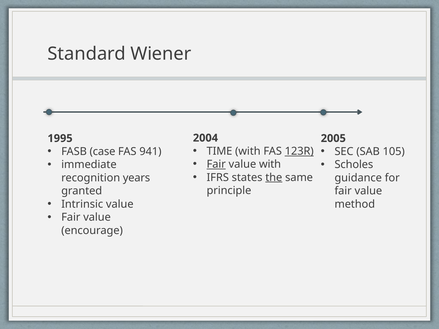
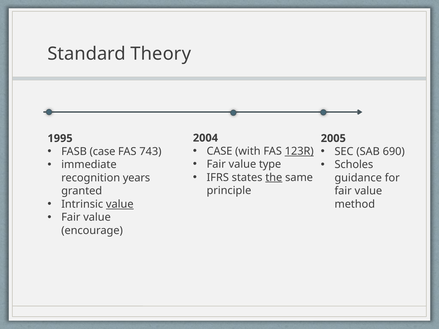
Wiener: Wiener -> Theory
TIME at (219, 151): TIME -> CASE
941: 941 -> 743
105: 105 -> 690
Fair at (216, 164) underline: present -> none
value with: with -> type
value at (120, 204) underline: none -> present
